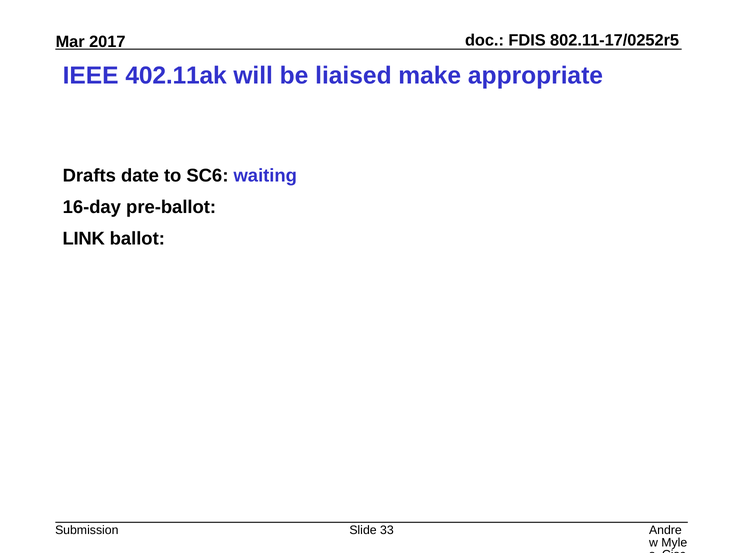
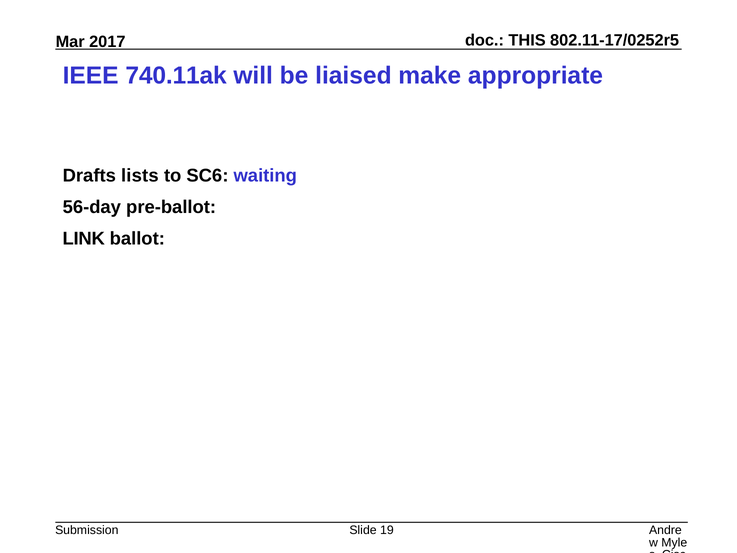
FDIS: FDIS -> THIS
402.11ak: 402.11ak -> 740.11ak
date: date -> lists
16-day: 16-day -> 56-day
33: 33 -> 19
